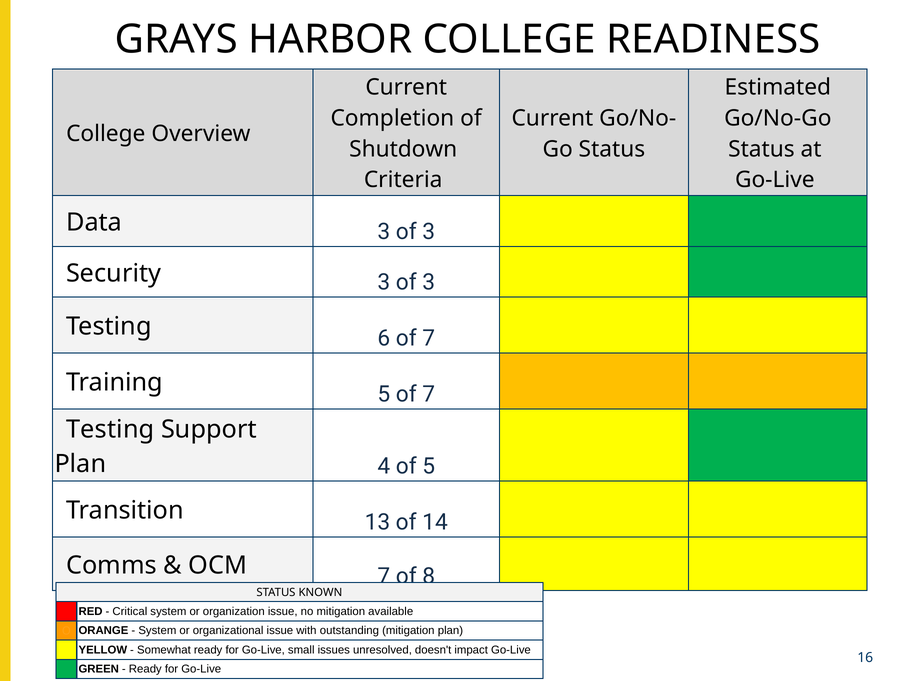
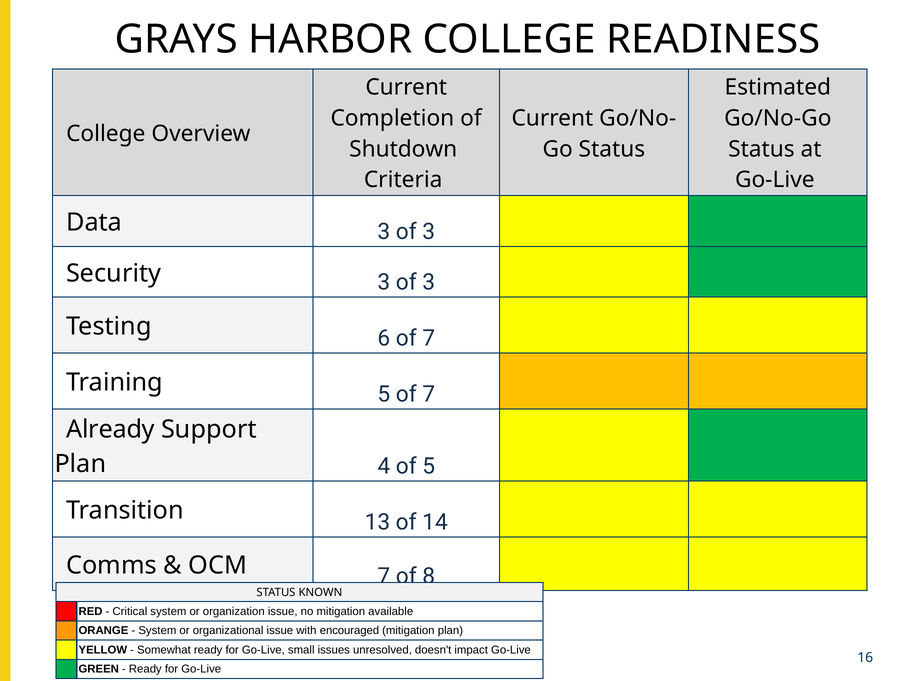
Testing at (110, 430): Testing -> Already
outstanding: outstanding -> encouraged
